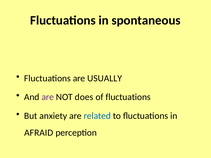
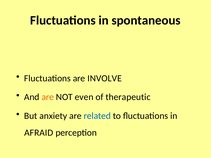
USUALLY: USUALLY -> INVOLVE
are at (48, 97) colour: purple -> orange
does: does -> even
of fluctuations: fluctuations -> therapeutic
